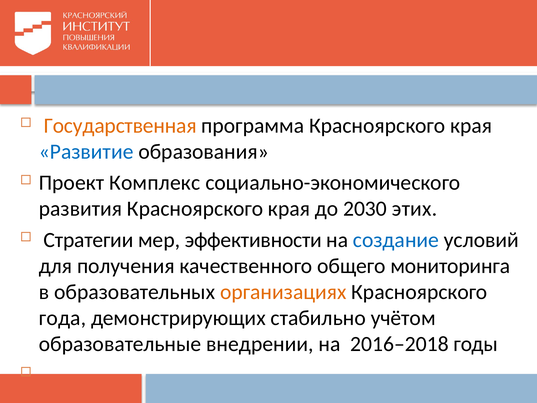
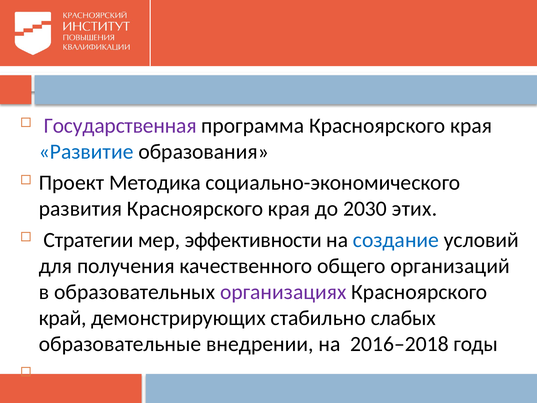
Государственная colour: orange -> purple
Комплекс: Комплекс -> Методика
мониторинга: мониторинга -> организаций
организациях colour: orange -> purple
года: года -> край
учётом: учётом -> слабых
